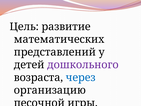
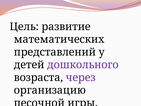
через colour: blue -> purple
